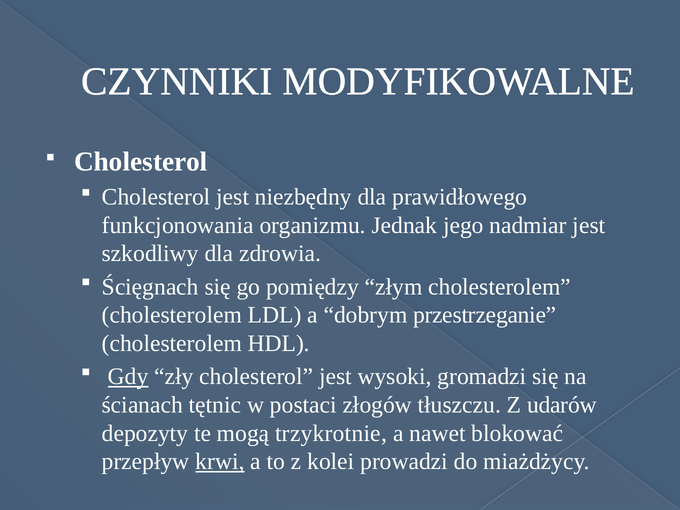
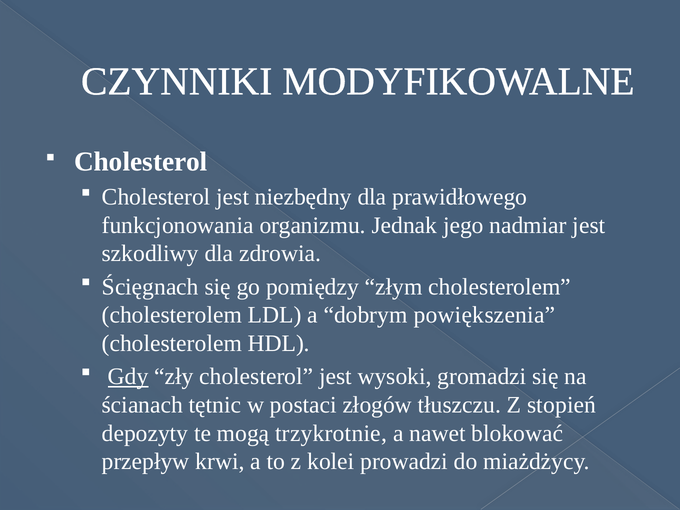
przestrzeganie: przestrzeganie -> powiększenia
udarów: udarów -> stopień
krwi underline: present -> none
